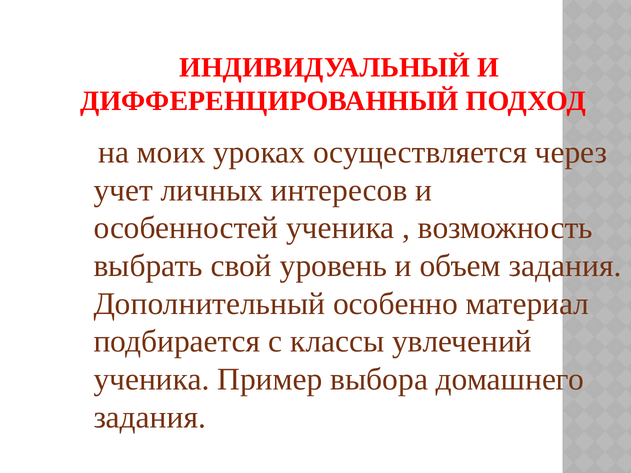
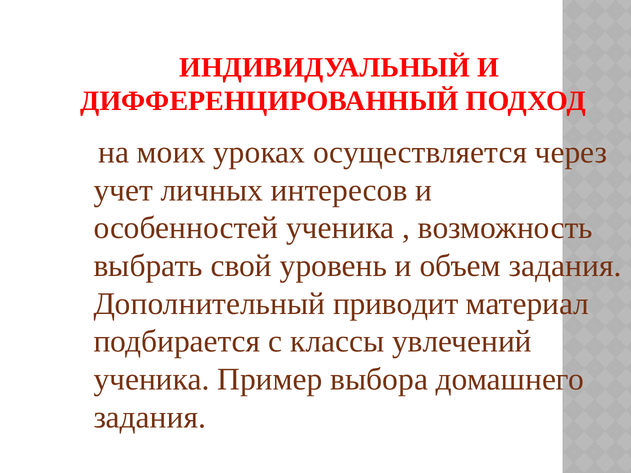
особенно: особенно -> приводит
